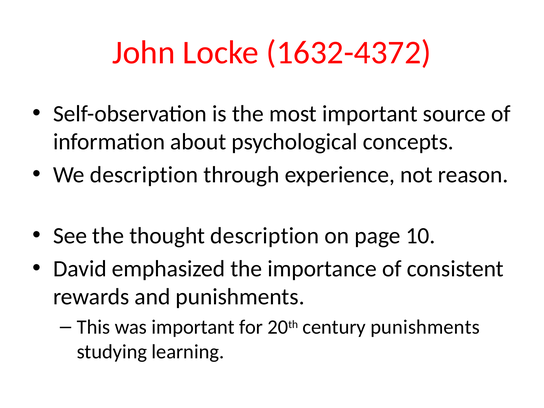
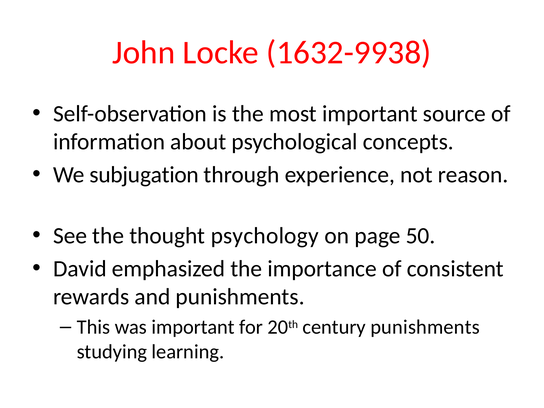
1632-4372: 1632-4372 -> 1632-9938
We description: description -> subjugation
thought description: description -> psychology
10: 10 -> 50
